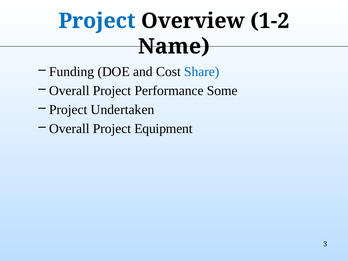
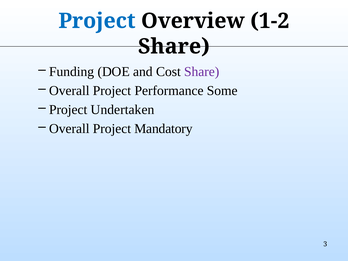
Name at (174, 46): Name -> Share
Share at (202, 72) colour: blue -> purple
Equipment: Equipment -> Mandatory
